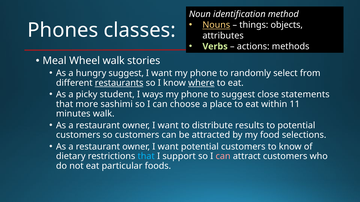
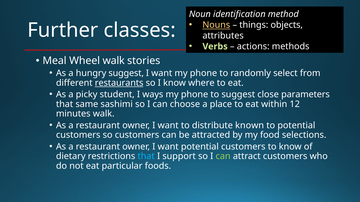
Phones: Phones -> Further
where underline: present -> none
statements: statements -> parameters
more: more -> same
11: 11 -> 12
results: results -> known
can at (223, 157) colour: pink -> light green
